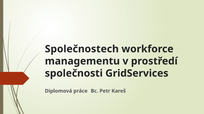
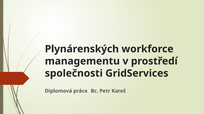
Společnostech: Společnostech -> Plynárenských
